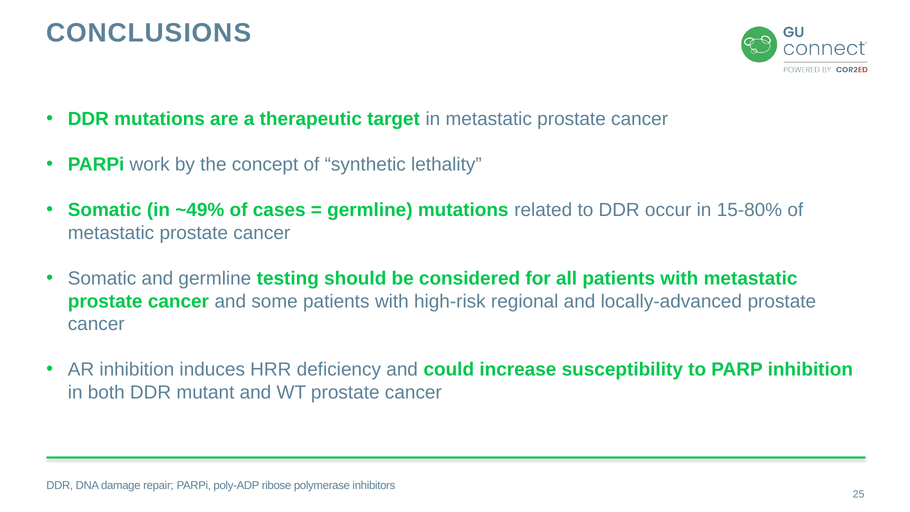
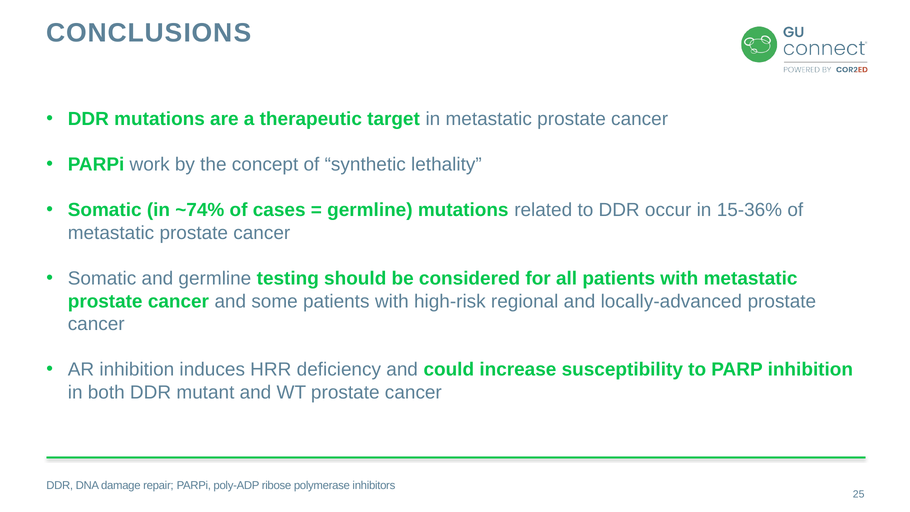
~49%: ~49% -> ~74%
15-80%: 15-80% -> 15-36%
